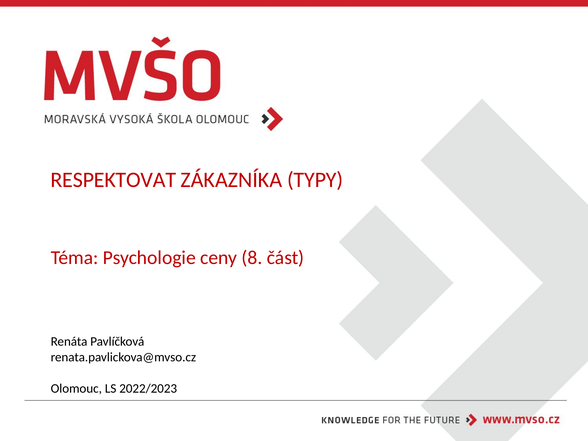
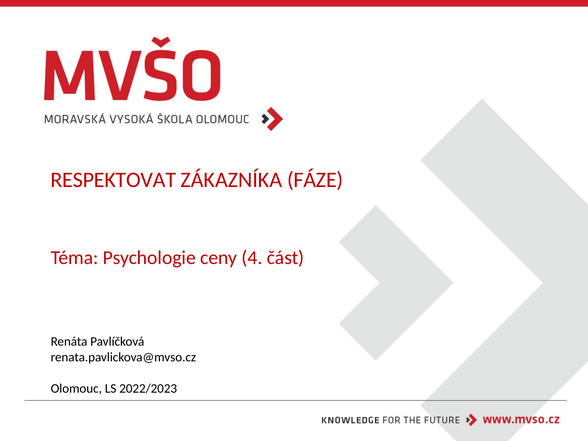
TYPY: TYPY -> FÁZE
8: 8 -> 4
